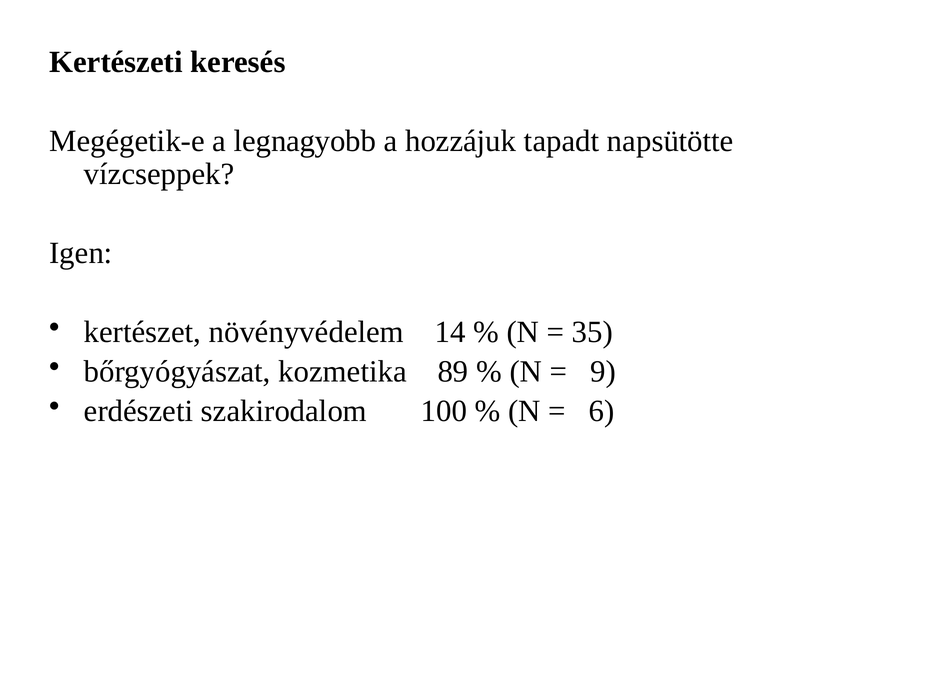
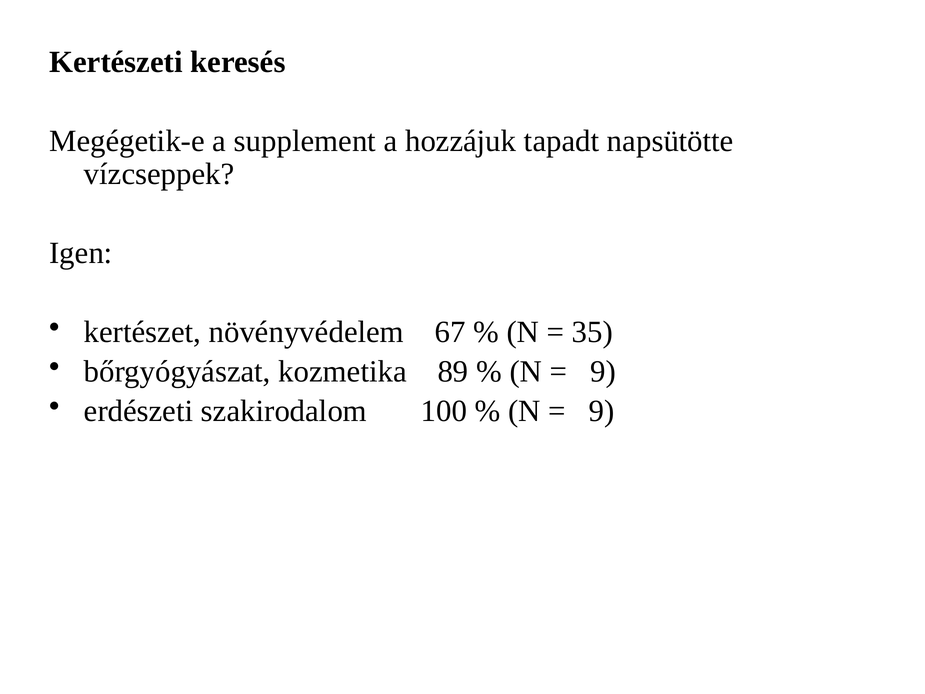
legnagyobb: legnagyobb -> supplement
14: 14 -> 67
6 at (602, 411): 6 -> 9
